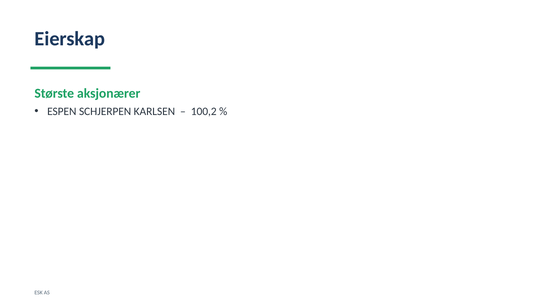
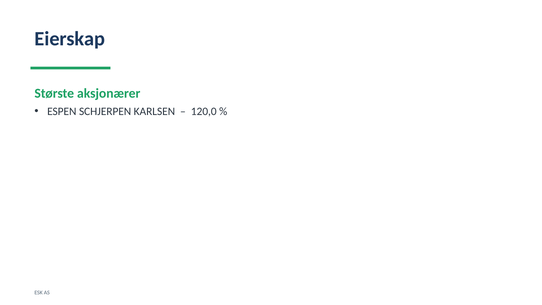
100,2: 100,2 -> 120,0
